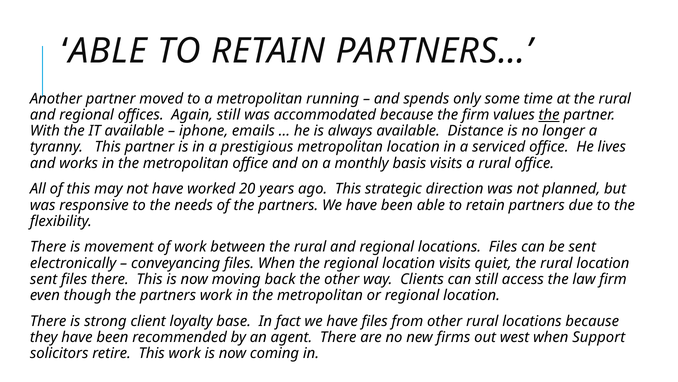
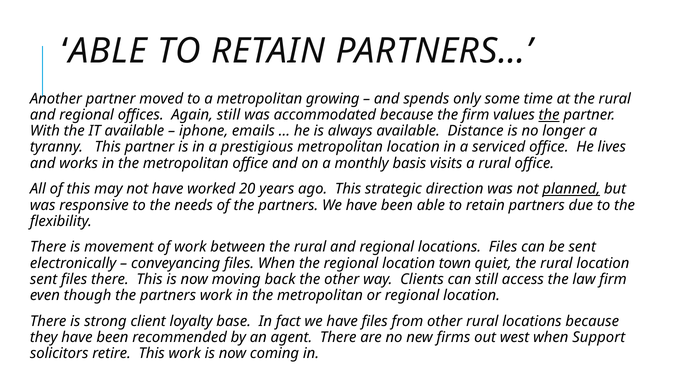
running: running -> growing
planned underline: none -> present
location visits: visits -> town
